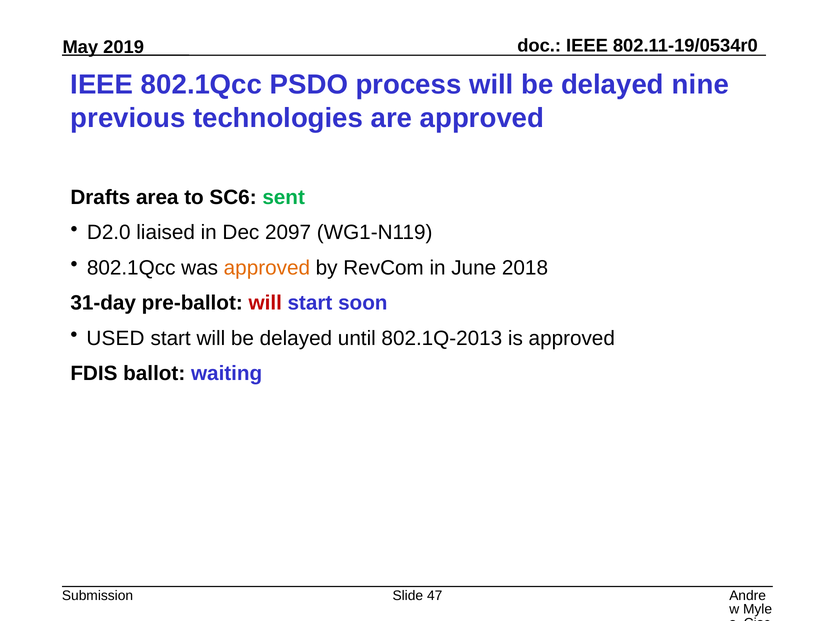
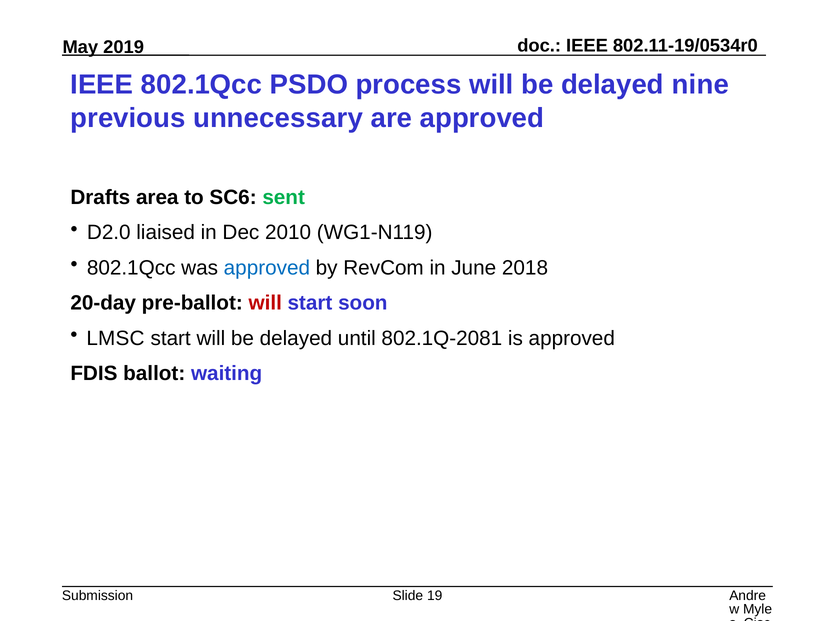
technologies: technologies -> unnecessary
2097: 2097 -> 2010
approved at (267, 268) colour: orange -> blue
31-day: 31-day -> 20-day
USED: USED -> LMSC
802.1Q-2013: 802.1Q-2013 -> 802.1Q-2081
47: 47 -> 19
